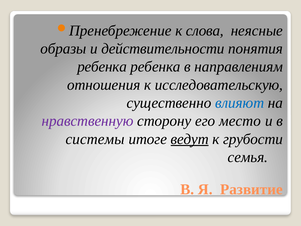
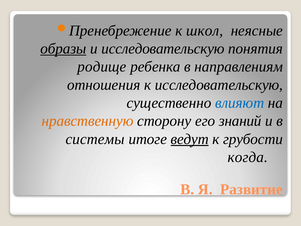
слова: слова -> школ
образы underline: none -> present
и действительности: действительности -> исследовательскую
ребенка at (102, 67): ребенка -> родище
нравственную colour: purple -> orange
место: место -> знаний
семья: семья -> когда
